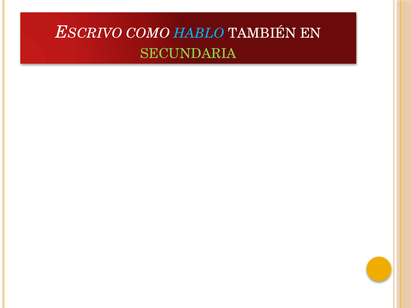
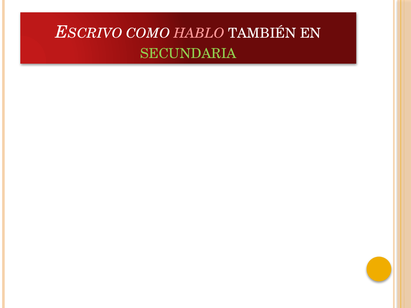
HABLO colour: light blue -> pink
